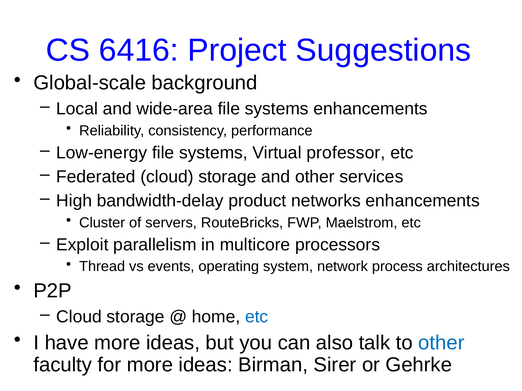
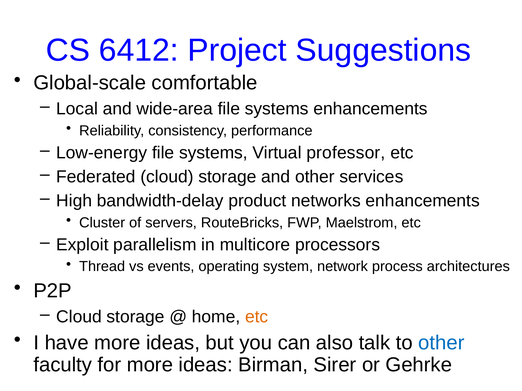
6416: 6416 -> 6412
background: background -> comfortable
etc at (257, 317) colour: blue -> orange
